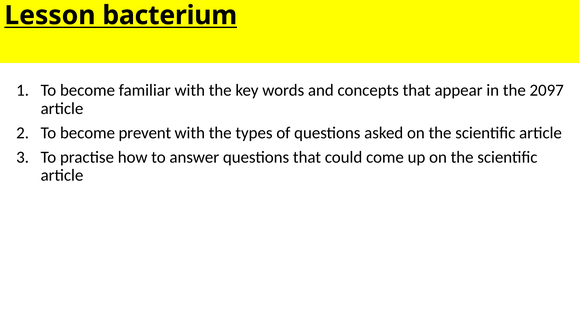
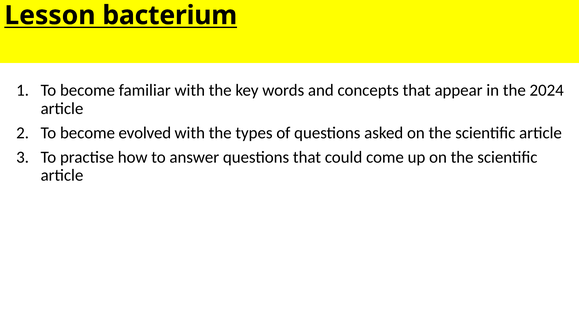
2097: 2097 -> 2024
prevent: prevent -> evolved
